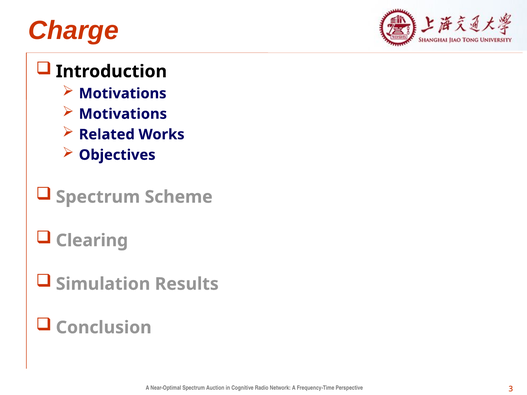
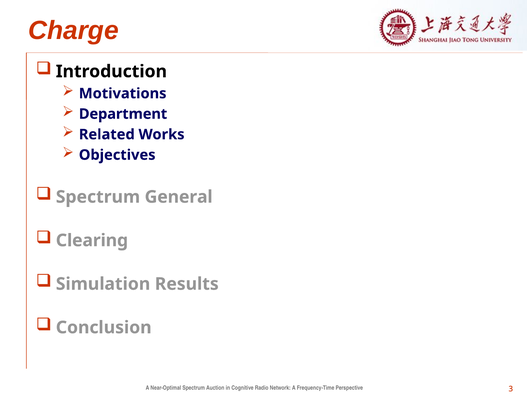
Motivations at (123, 114): Motivations -> Department
Scheme: Scheme -> General
